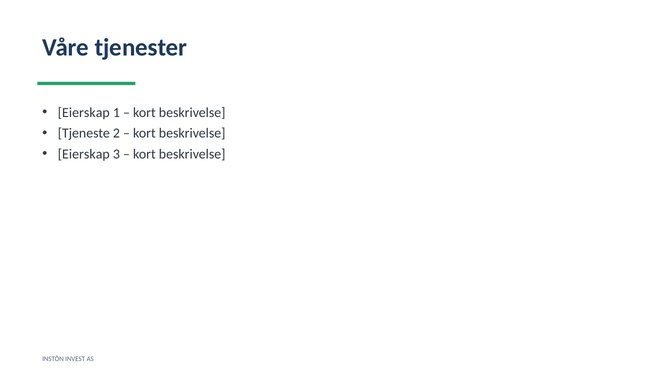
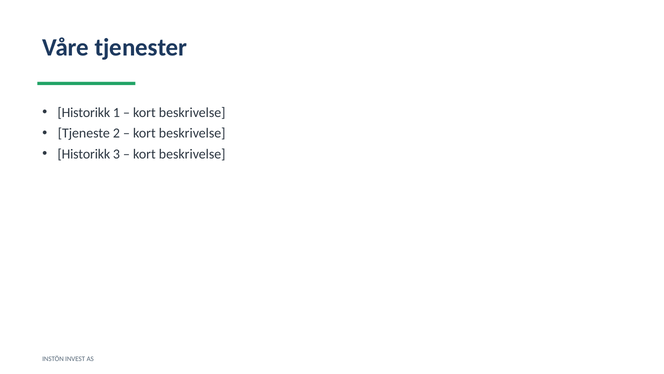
Eierskap at (84, 112): Eierskap -> Historikk
Eierskap at (84, 154): Eierskap -> Historikk
